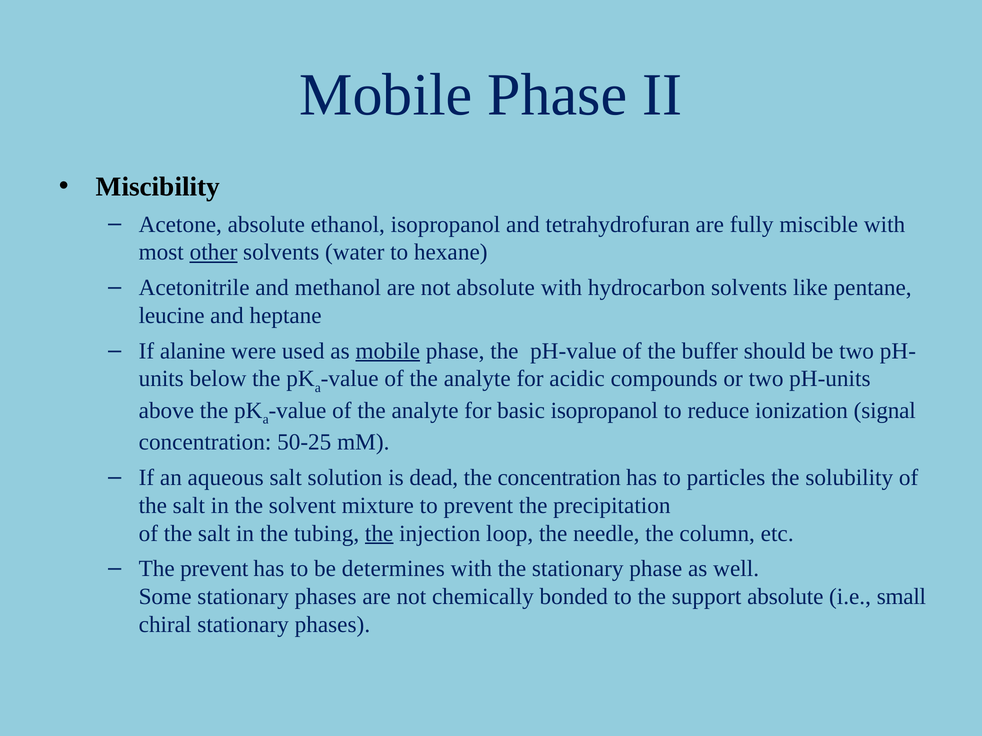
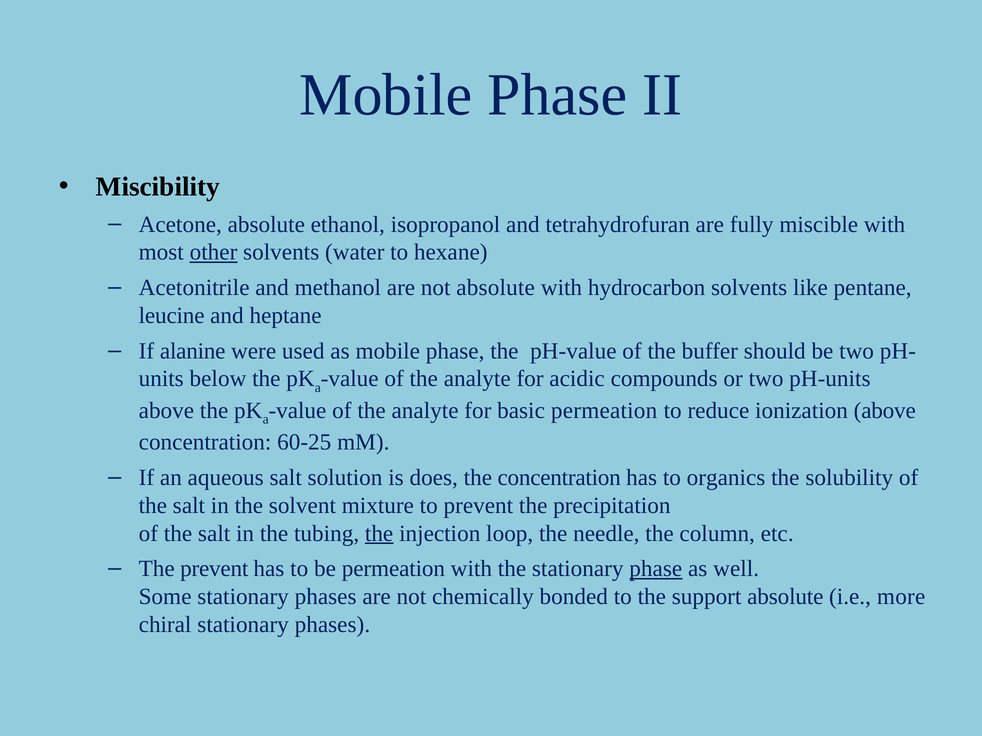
mobile at (388, 351) underline: present -> none
basic isopropanol: isopropanol -> permeation
ionization signal: signal -> above
50-25: 50-25 -> 60-25
dead: dead -> does
particles: particles -> organics
be determines: determines -> permeation
phase at (656, 569) underline: none -> present
small: small -> more
